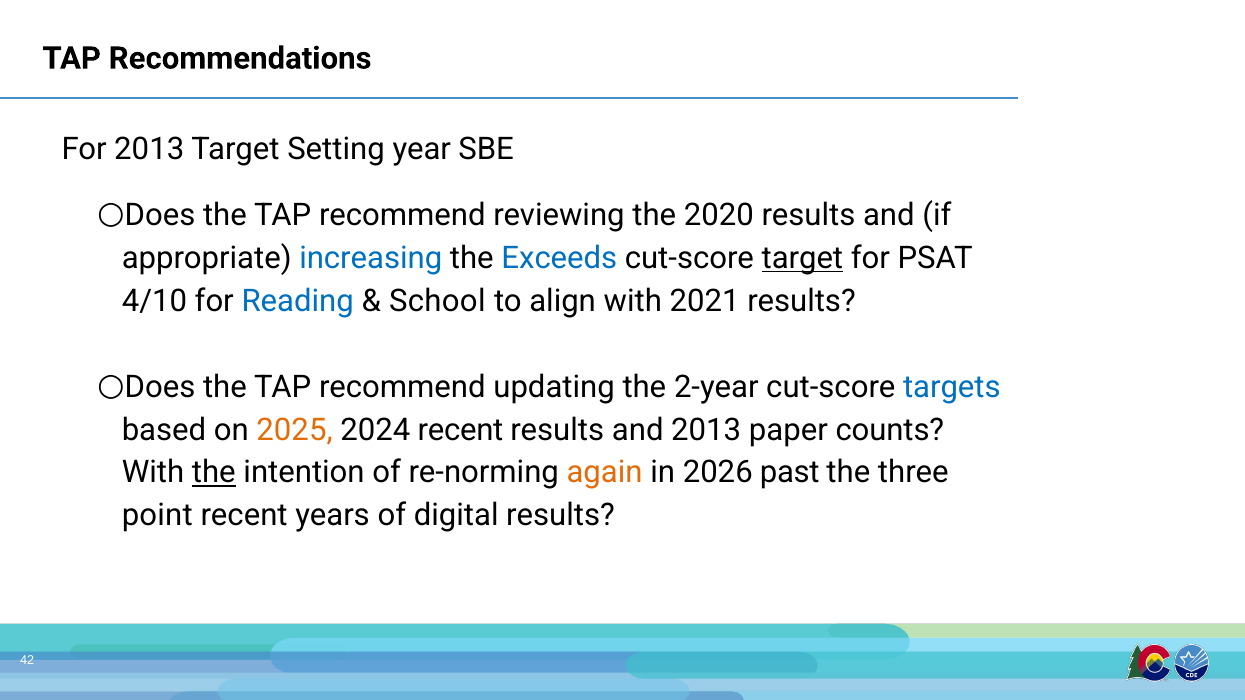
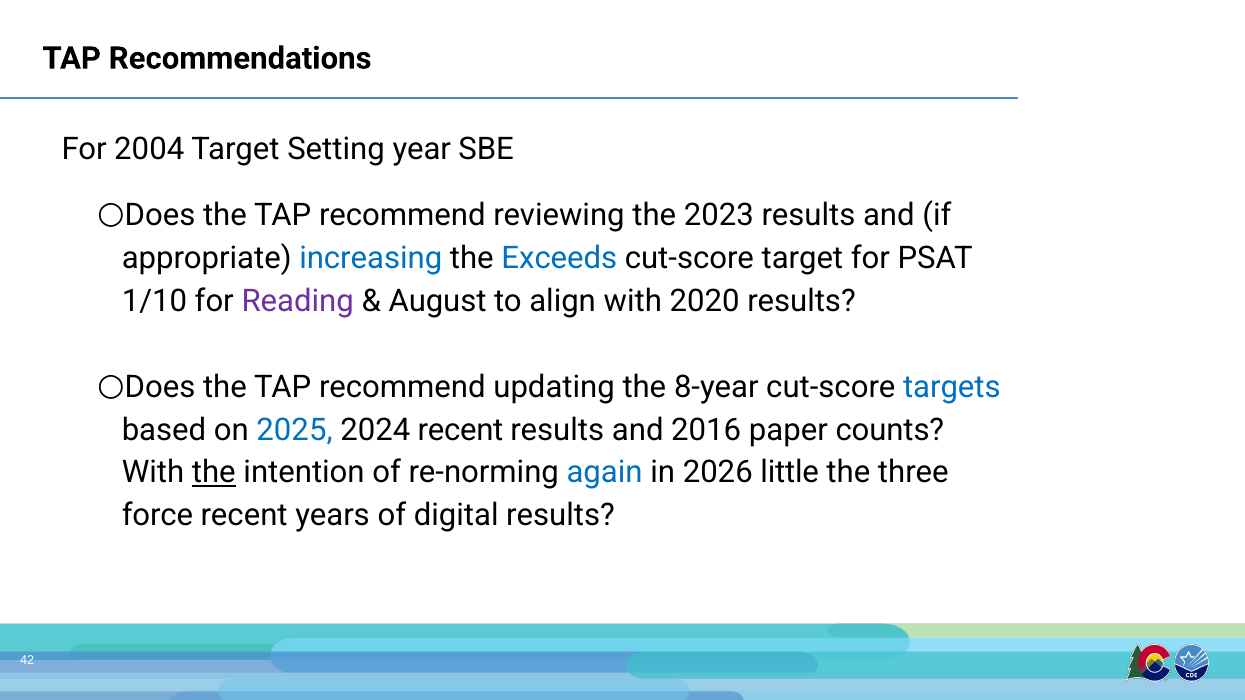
For 2013: 2013 -> 2004
2020: 2020 -> 2023
target at (802, 258) underline: present -> none
4/10: 4/10 -> 1/10
Reading colour: blue -> purple
School: School -> August
2021: 2021 -> 2020
2-year: 2-year -> 8-year
2025 colour: orange -> blue
and 2013: 2013 -> 2016
again colour: orange -> blue
past: past -> little
point: point -> force
